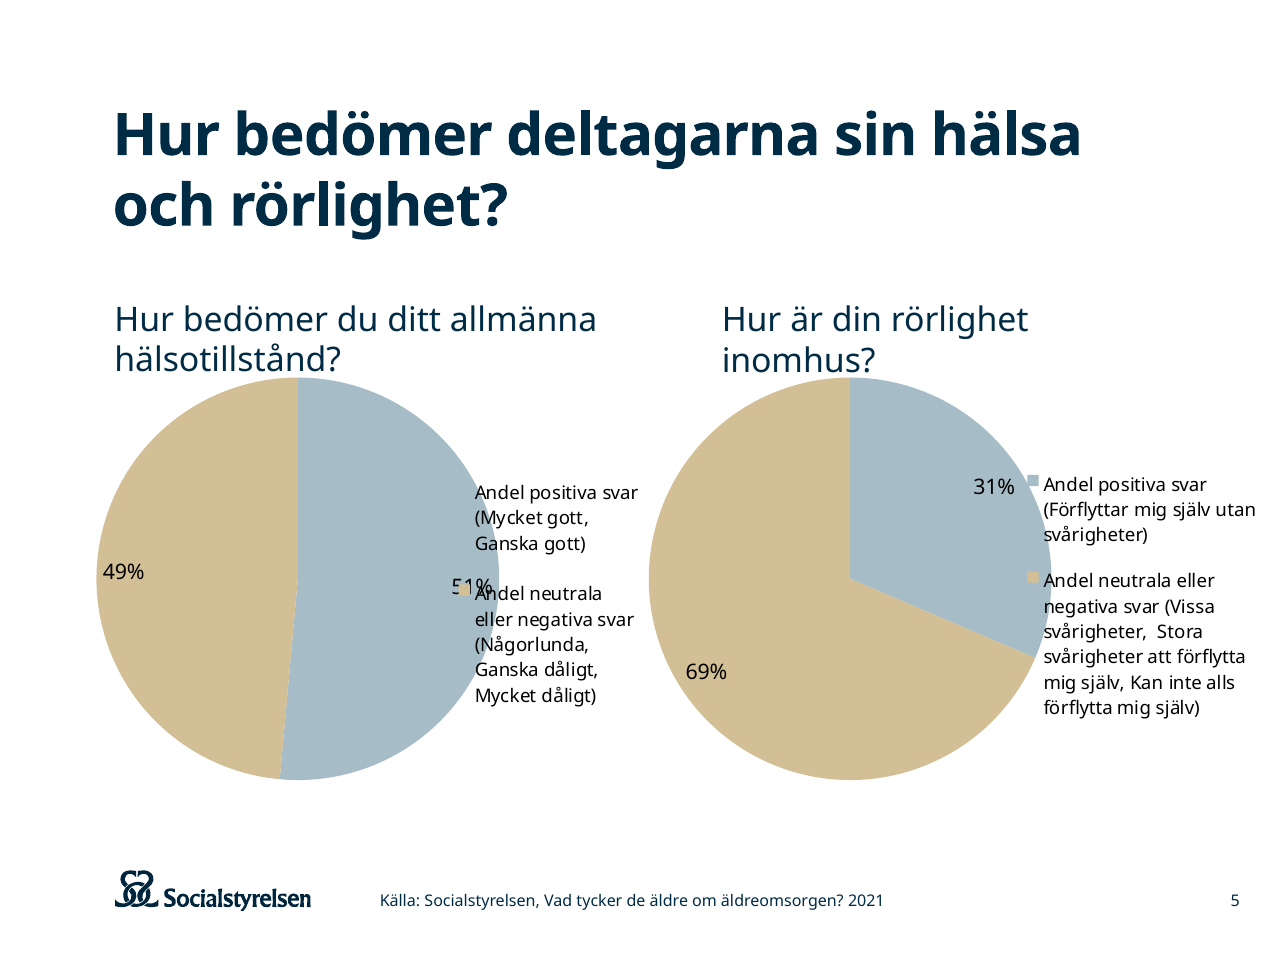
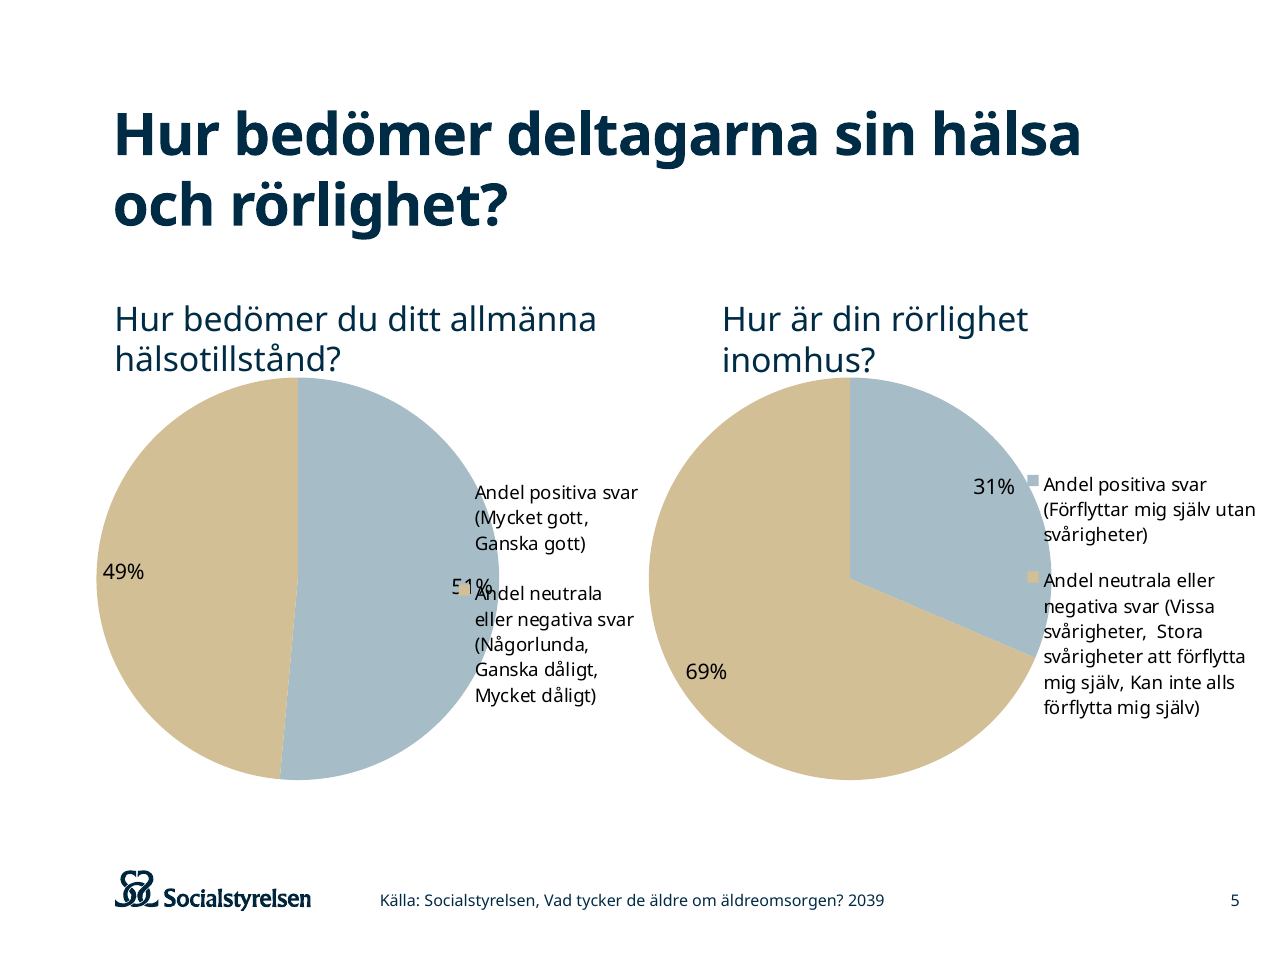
2021: 2021 -> 2039
